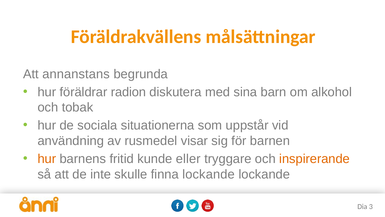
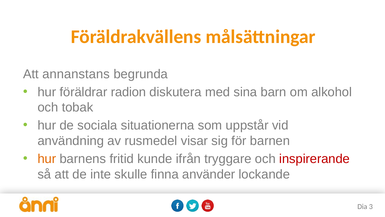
eller: eller -> ifrån
inspirerande colour: orange -> red
finna lockande: lockande -> använder
